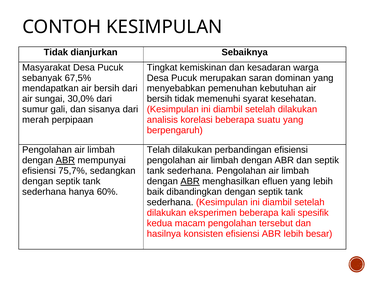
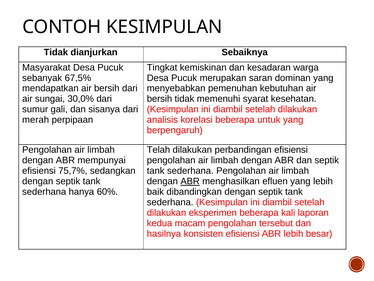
suatu: suatu -> untuk
ABR at (65, 160) underline: present -> none
spesifik: spesifik -> laporan
